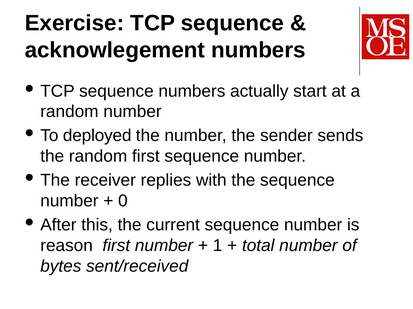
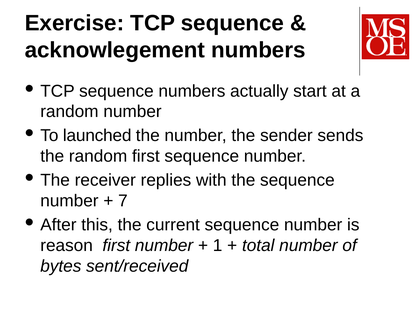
deployed: deployed -> launched
0: 0 -> 7
